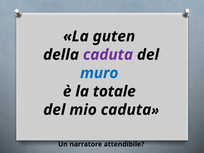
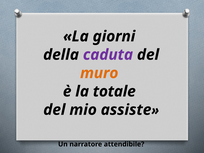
guten: guten -> giorni
muro colour: blue -> orange
mio caduta: caduta -> assiste
